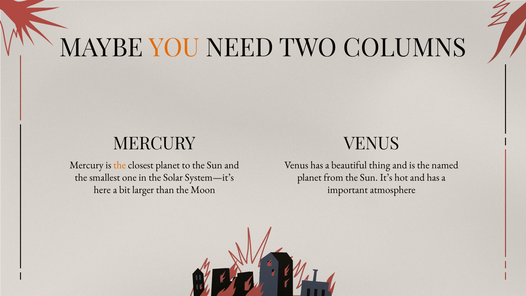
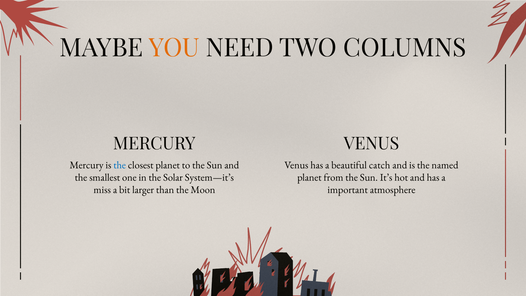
the at (120, 165) colour: orange -> blue
thing: thing -> catch
here: here -> miss
